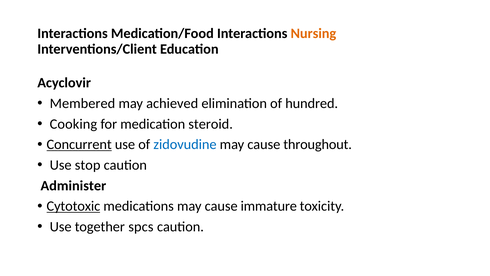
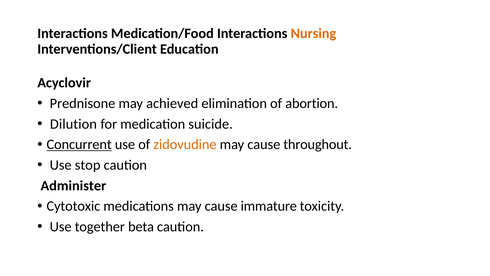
Membered: Membered -> Prednisone
hundred: hundred -> abortion
Cooking: Cooking -> Dilution
steroid: steroid -> suicide
zidovudine colour: blue -> orange
Cytotoxic underline: present -> none
spcs: spcs -> beta
